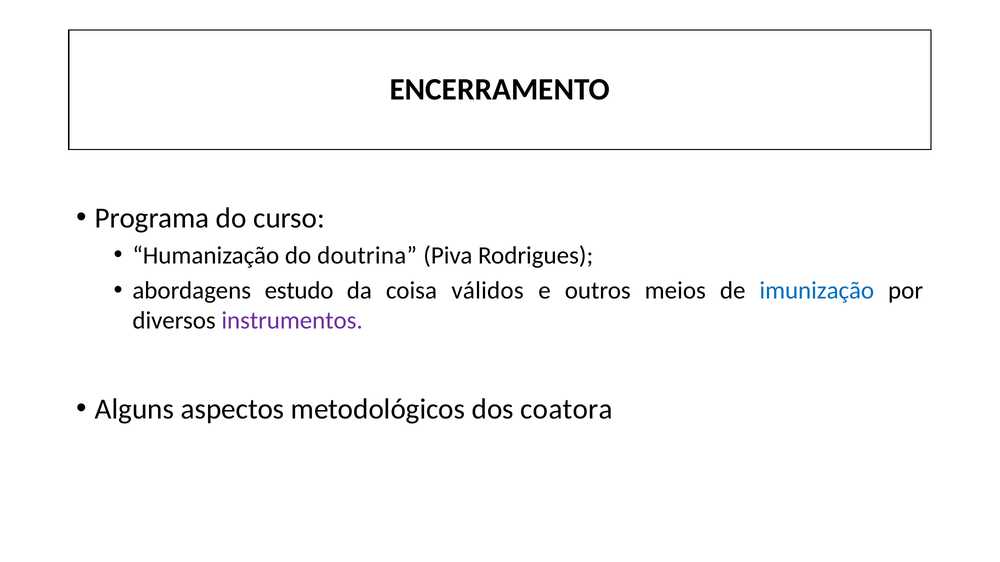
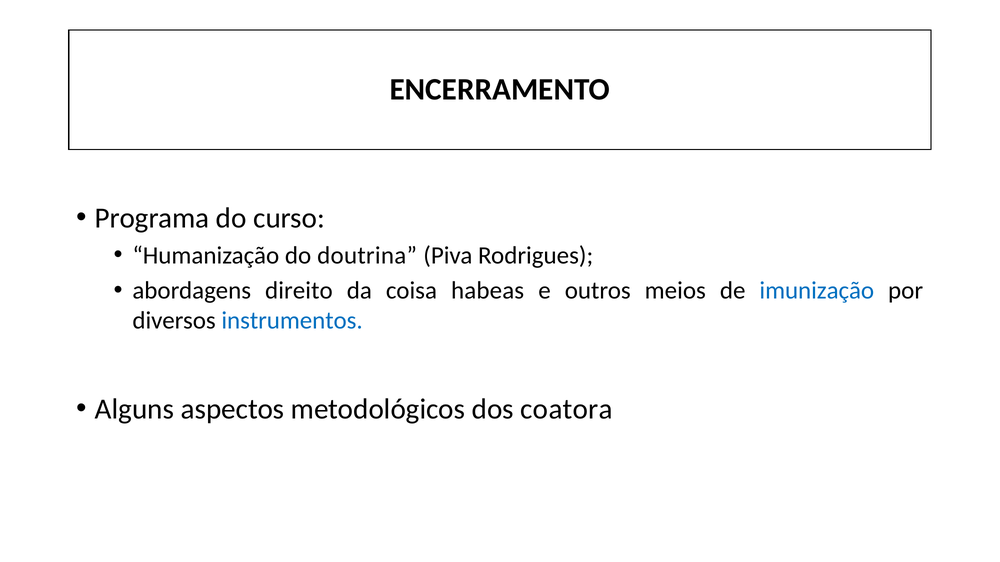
estudo: estudo -> direito
válidos: válidos -> habeas
instrumentos colour: purple -> blue
